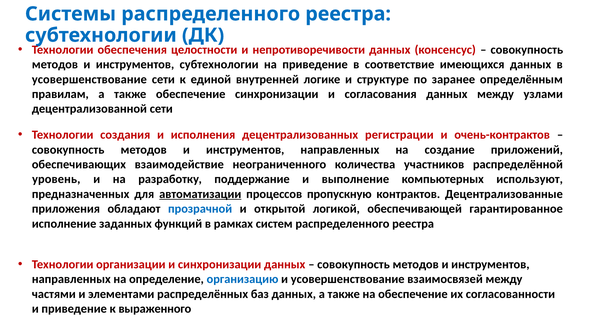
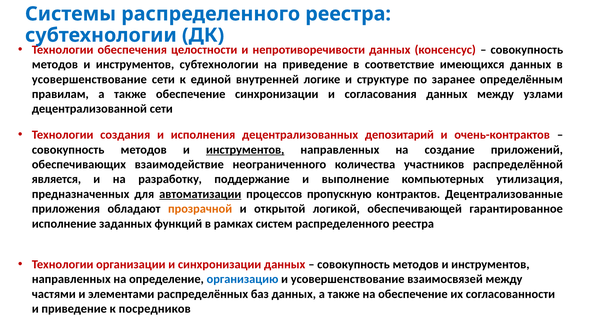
регистрации: регистрации -> депозитарий
инструментов at (245, 150) underline: none -> present
уровень: уровень -> является
используют: используют -> утилизация
прозрачной colour: blue -> orange
выраженного: выраженного -> посредников
